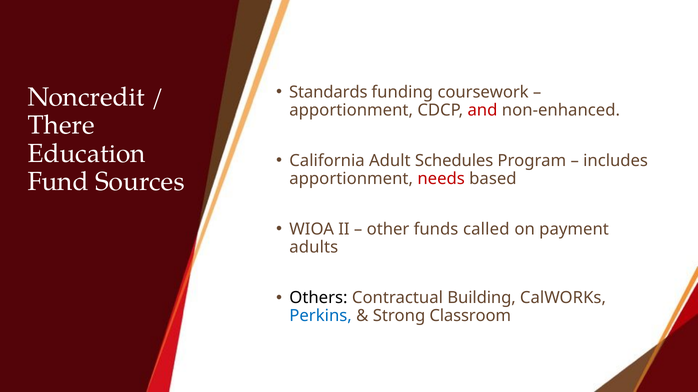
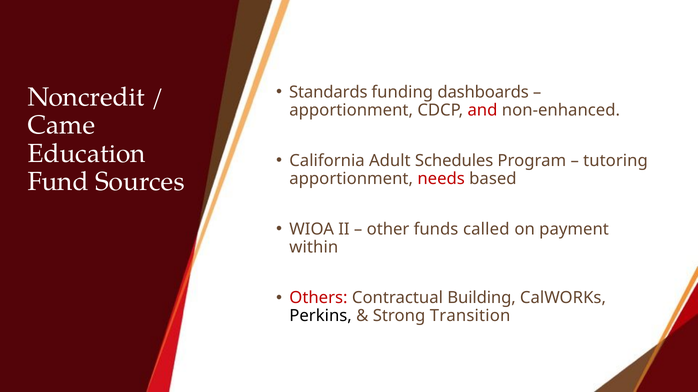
coursework: coursework -> dashboards
There: There -> Came
includes: includes -> tutoring
adults: adults -> within
Others colour: black -> red
Perkins colour: blue -> black
Classroom: Classroom -> Transition
